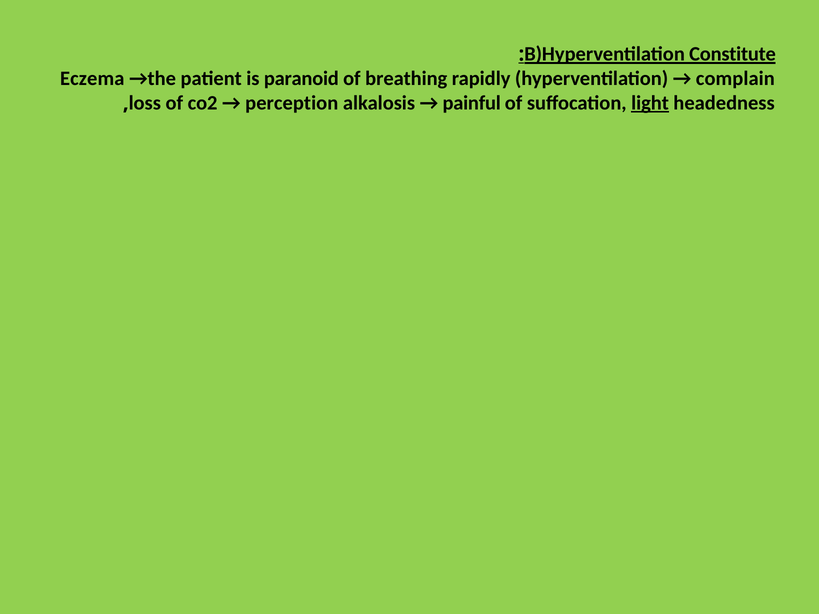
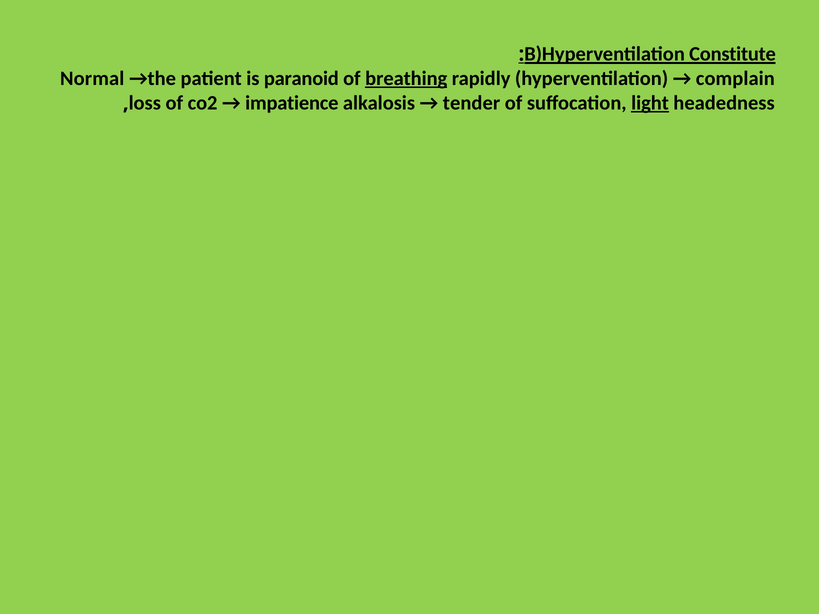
Eczema: Eczema -> Normal
breathing underline: none -> present
perception: perception -> impatience
painful: painful -> tender
